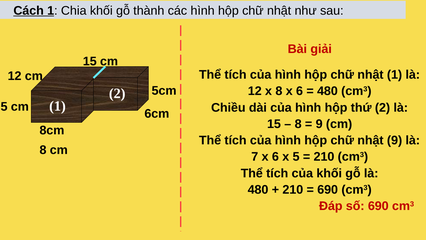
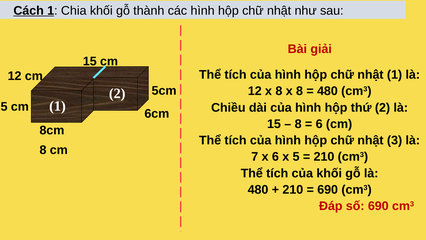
8 x 6: 6 -> 8
9 at (319, 124): 9 -> 6
nhật 9: 9 -> 3
